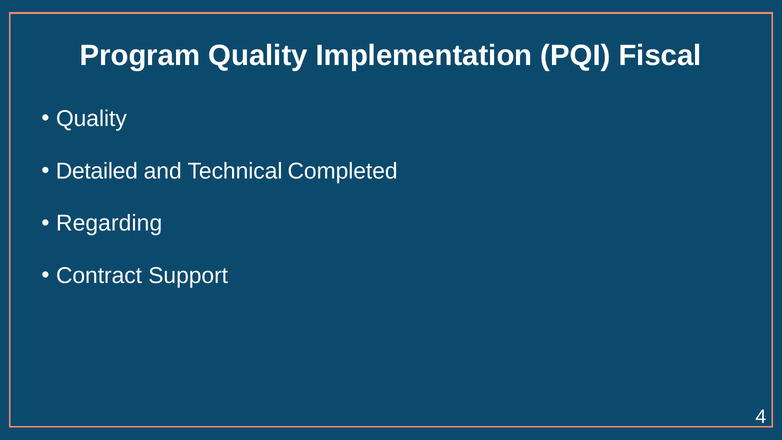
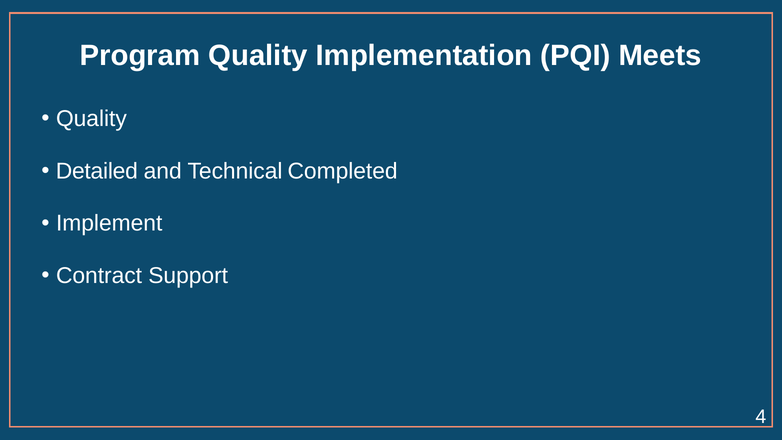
Fiscal: Fiscal -> Meets
Regarding: Regarding -> Implement
